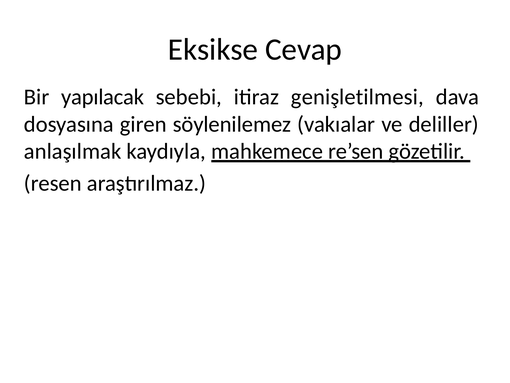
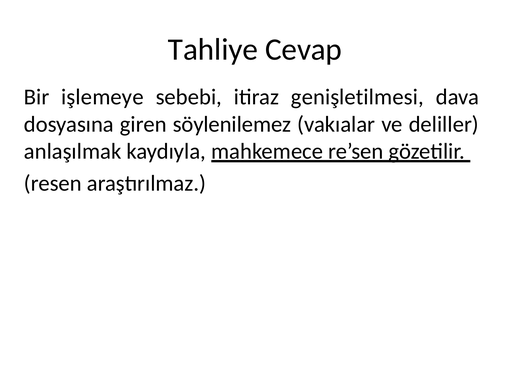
Eksikse: Eksikse -> Tahliye
yapılacak: yapılacak -> işlemeye
